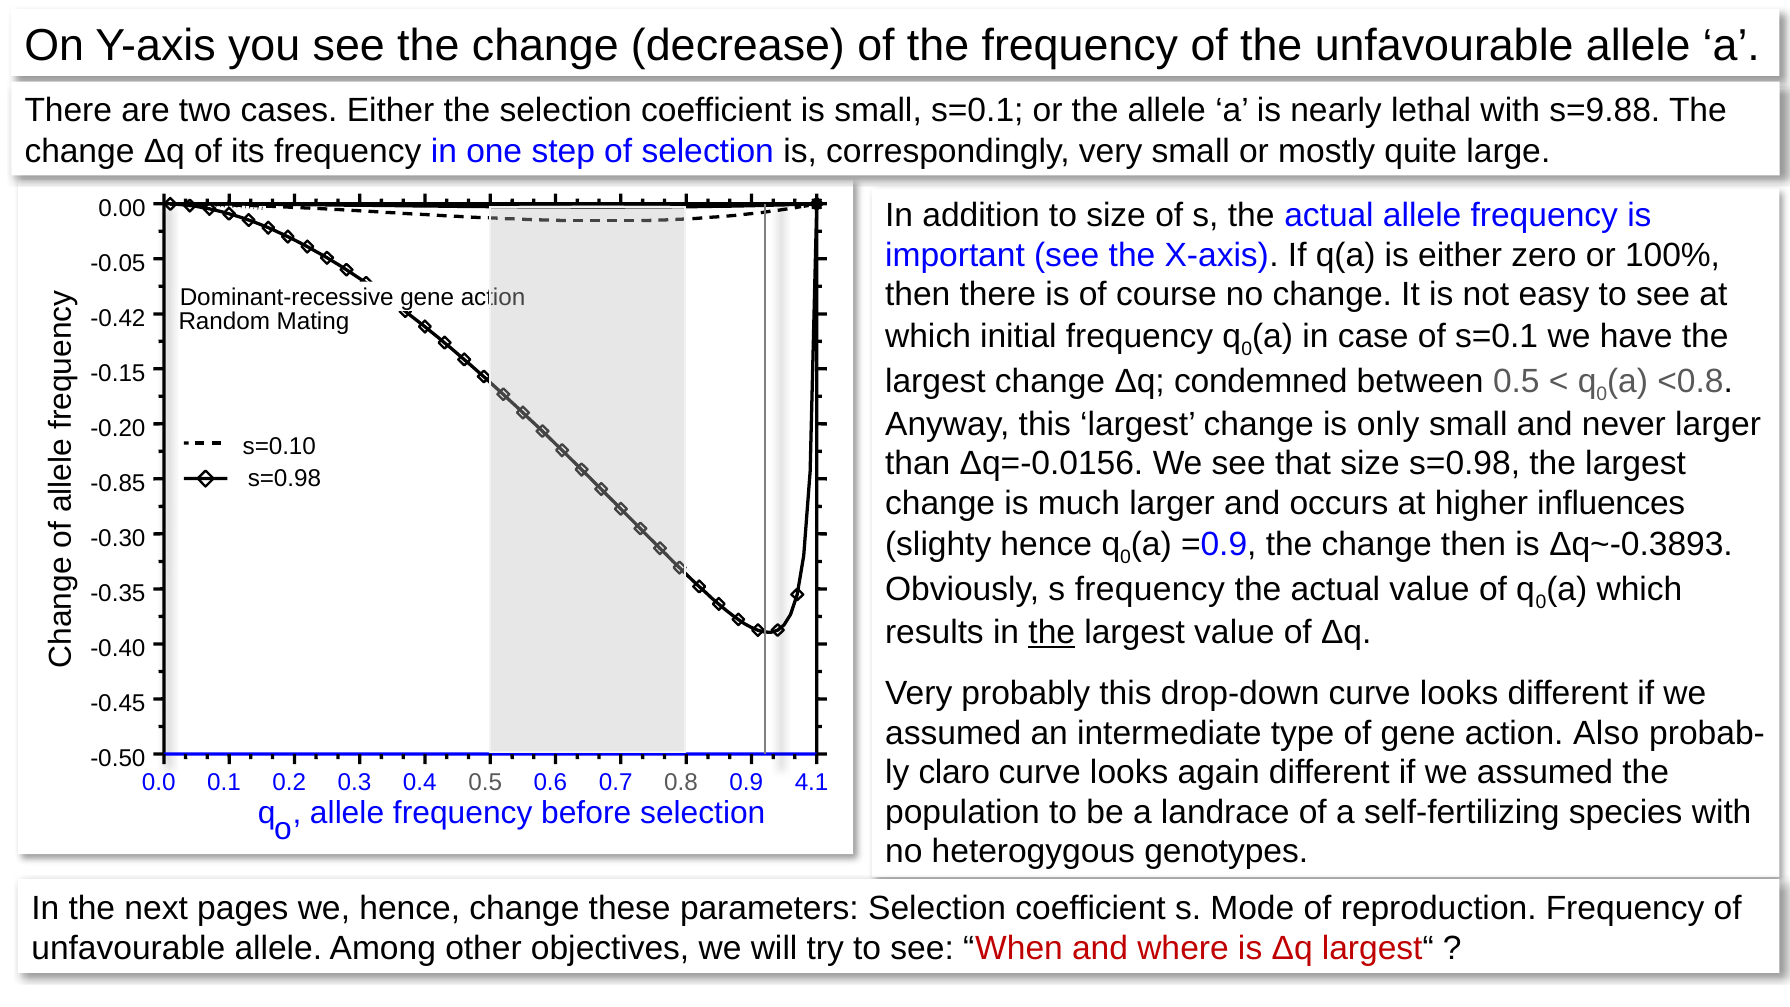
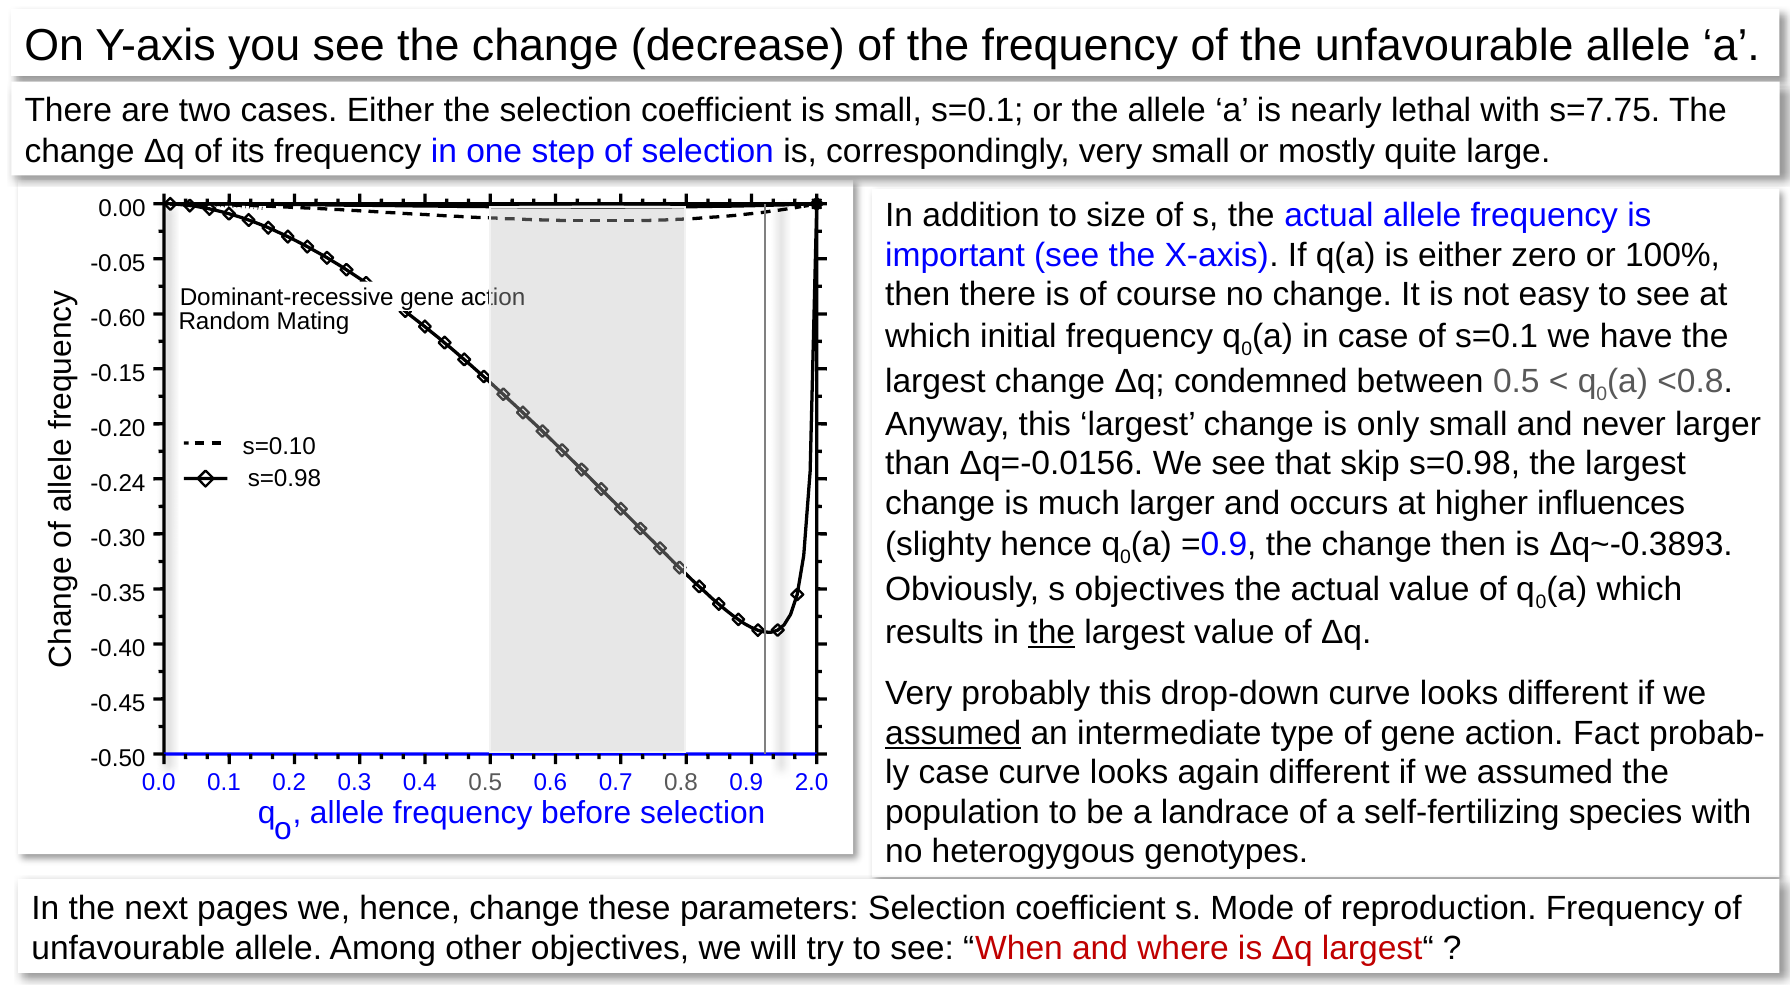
s=9.88: s=9.88 -> s=7.75
-0.42: -0.42 -> -0.60
that size: size -> skip
-0.85: -0.85 -> -0.24
s frequency: frequency -> objectives
assumed at (953, 733) underline: none -> present
Also: Also -> Fact
claro at (954, 772): claro -> case
4.1: 4.1 -> 2.0
